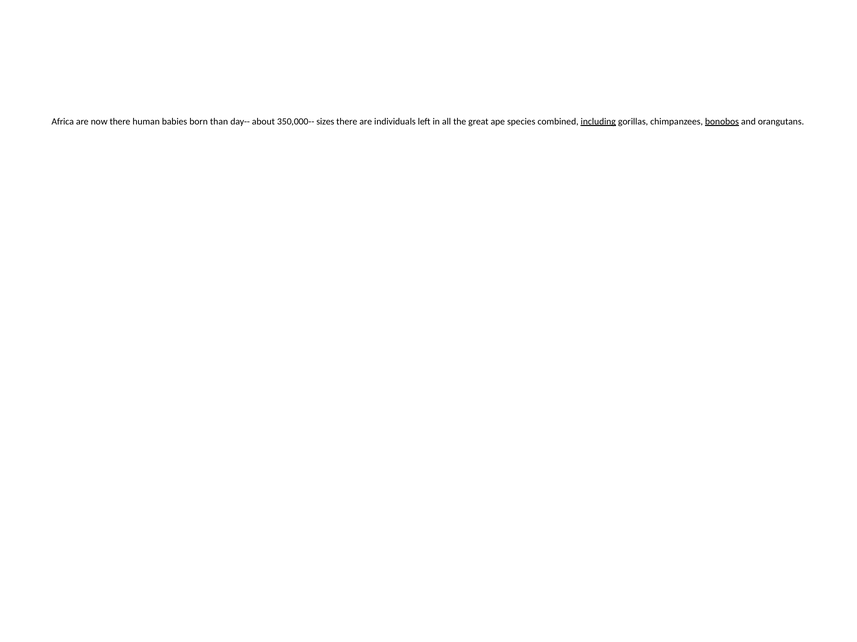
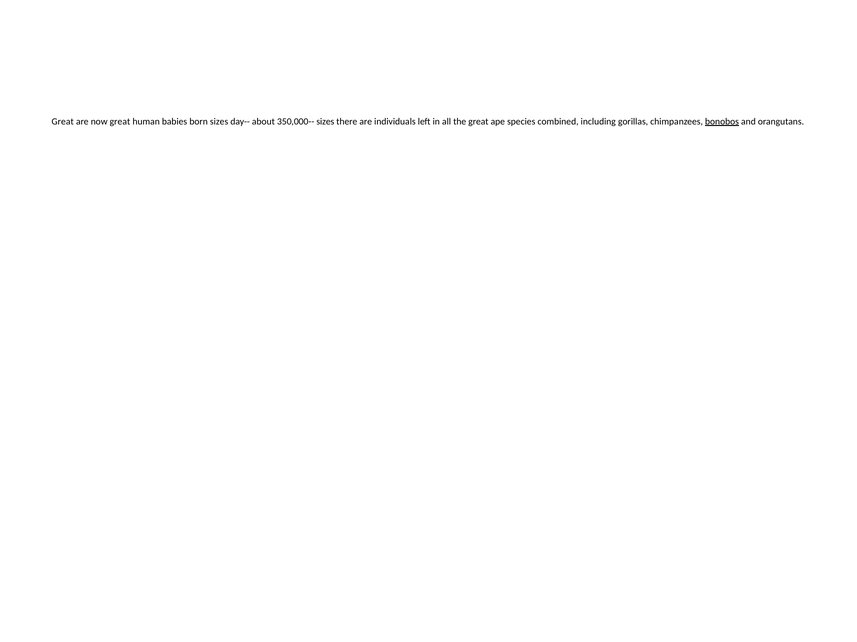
Africa at (63, 122): Africa -> Great
now there: there -> great
born than: than -> sizes
including underline: present -> none
